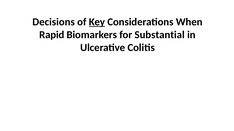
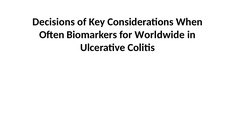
Key underline: present -> none
Rapid: Rapid -> Often
Substantial: Substantial -> Worldwide
